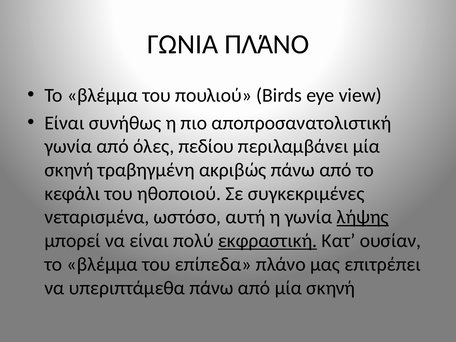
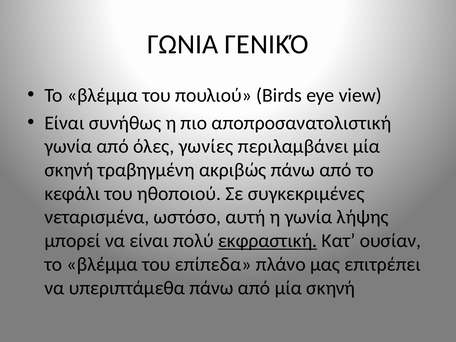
ΓΩΝΙΑ ΠΛΆΝΟ: ΠΛΆΝΟ -> ΓΕΝΙΚΌ
πεδίου: πεδίου -> γωνίες
λήψης underline: present -> none
